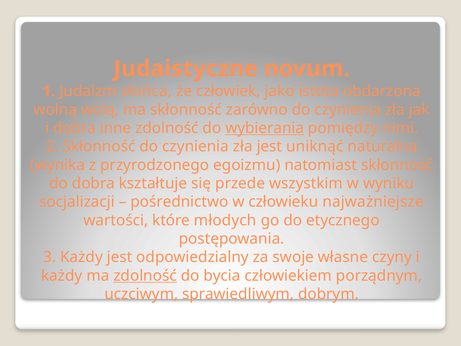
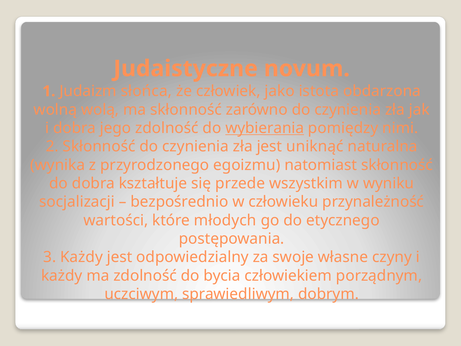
inne: inne -> jego
pośrednictwo: pośrednictwo -> bezpośrednio
najważniejsze: najważniejsze -> przynależność
zdolność at (145, 276) underline: present -> none
